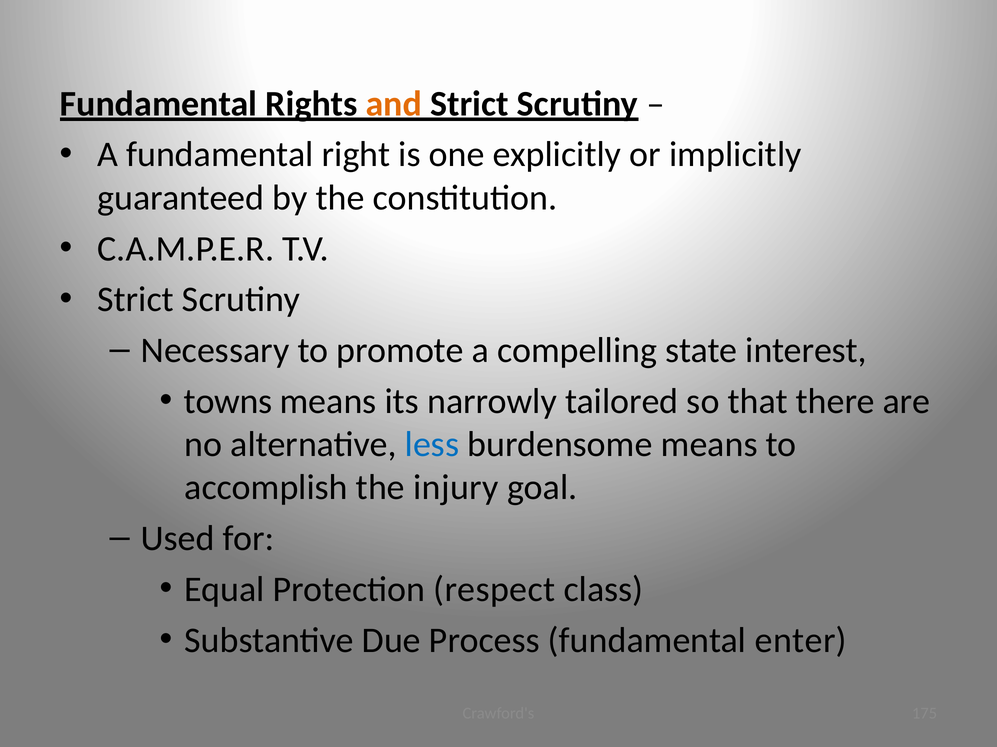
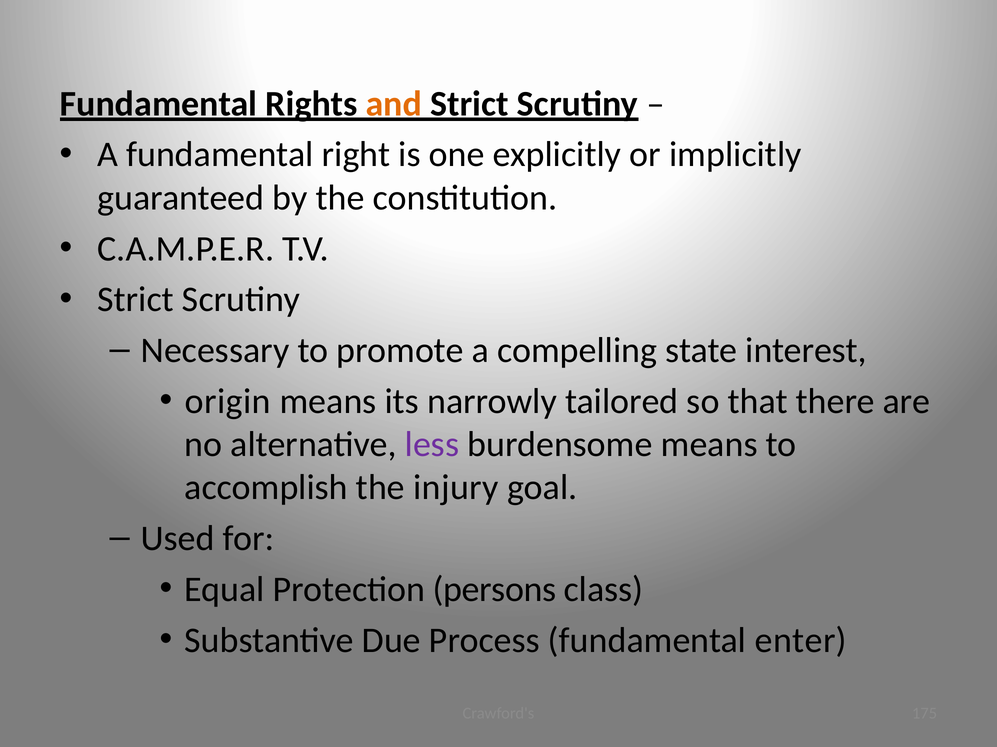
towns: towns -> origin
less colour: blue -> purple
respect: respect -> persons
